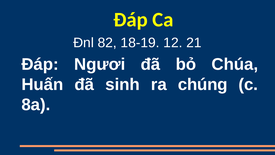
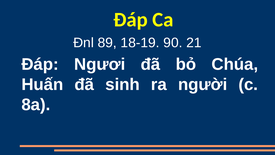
82: 82 -> 89
12: 12 -> 90
chúng: chúng -> người
